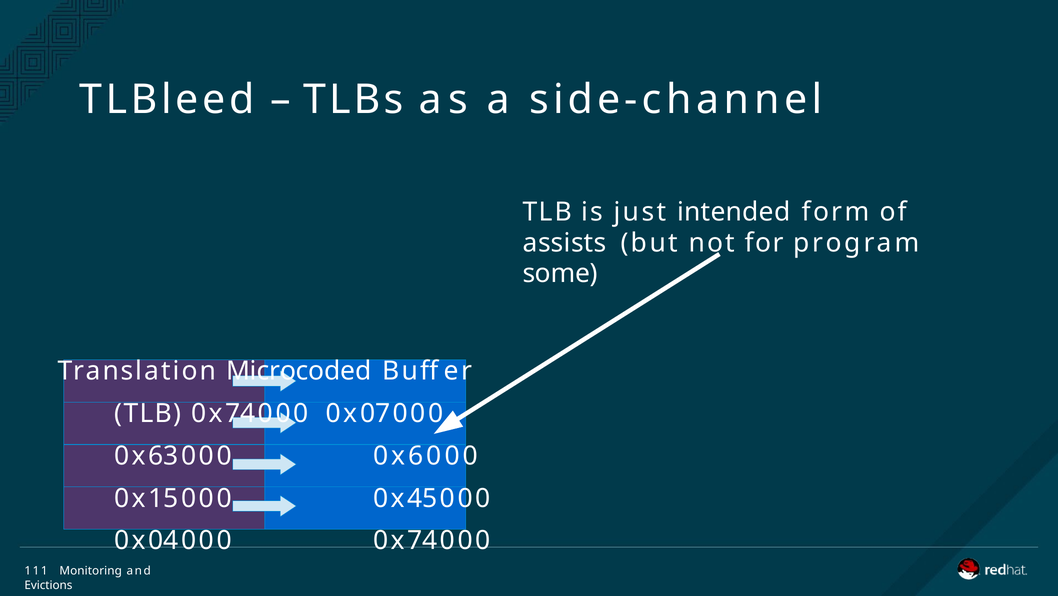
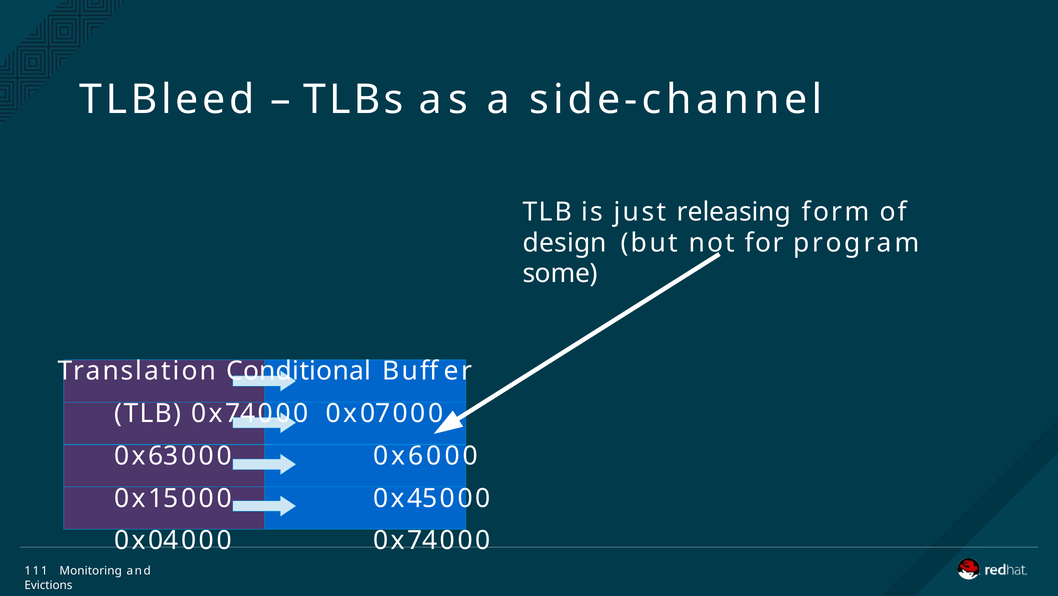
intended: intended -> releasing
assists: assists -> design
Microcoded: Microcoded -> Conditional
